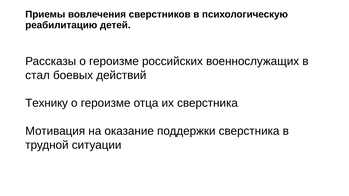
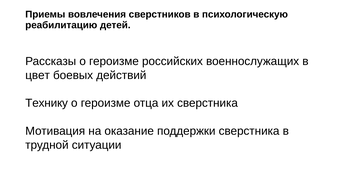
стал: стал -> цвет
